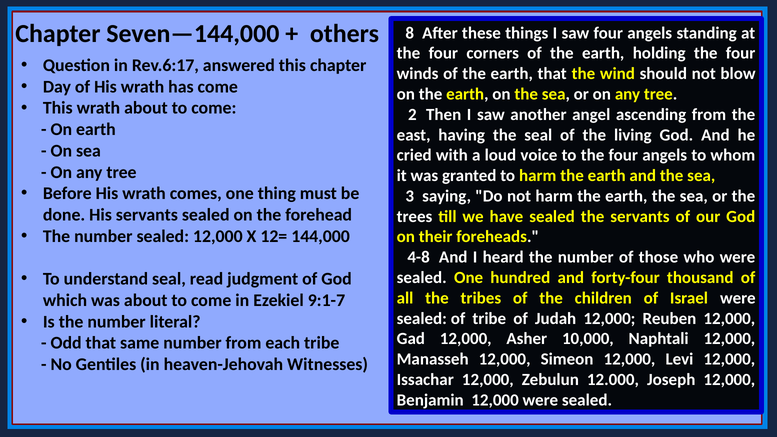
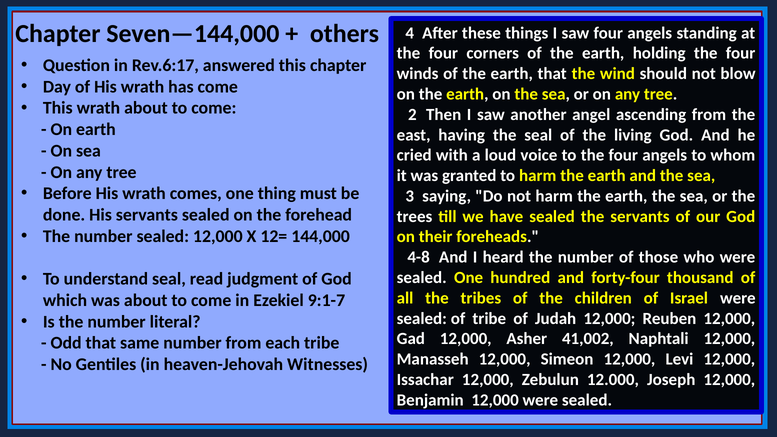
8: 8 -> 4
10,000: 10,000 -> 41,002
